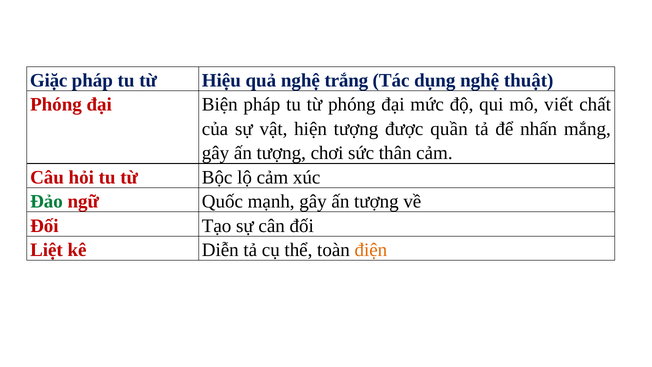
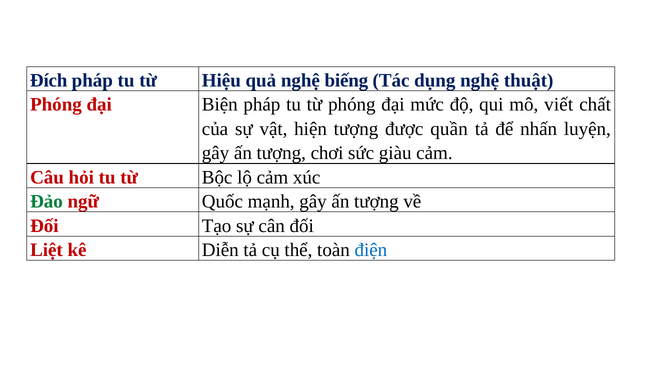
Giặc: Giặc -> Đích
trắng: trắng -> biếng
mắng: mắng -> luyện
thân: thân -> giàu
điện colour: orange -> blue
